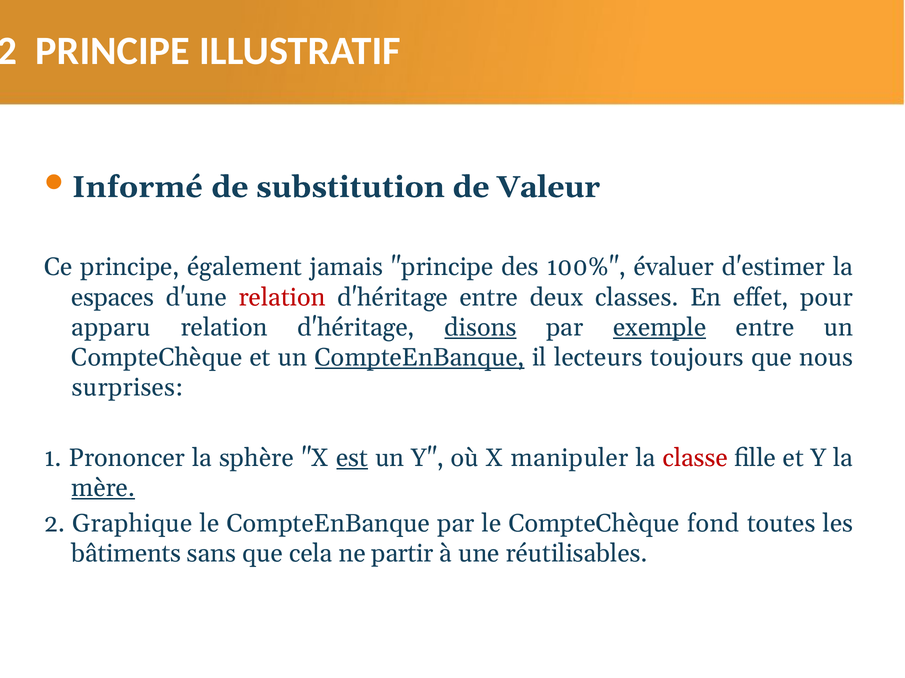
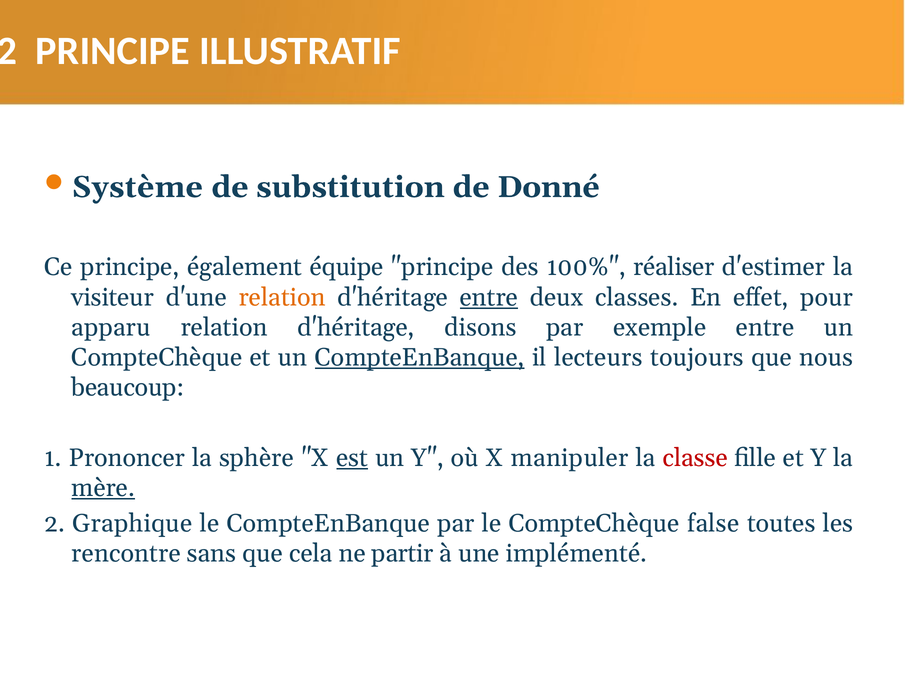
Informé: Informé -> Système
Valeur: Valeur -> Donné
jamais: jamais -> équipe
évaluer: évaluer -> réaliser
espaces: espaces -> visiteur
relation at (282, 298) colour: red -> orange
entre at (489, 298) underline: none -> present
disons underline: present -> none
exemple underline: present -> none
surprises: surprises -> beaucoup
fond: fond -> false
bâtiments: bâtiments -> rencontre
réutilisables: réutilisables -> implémenté
